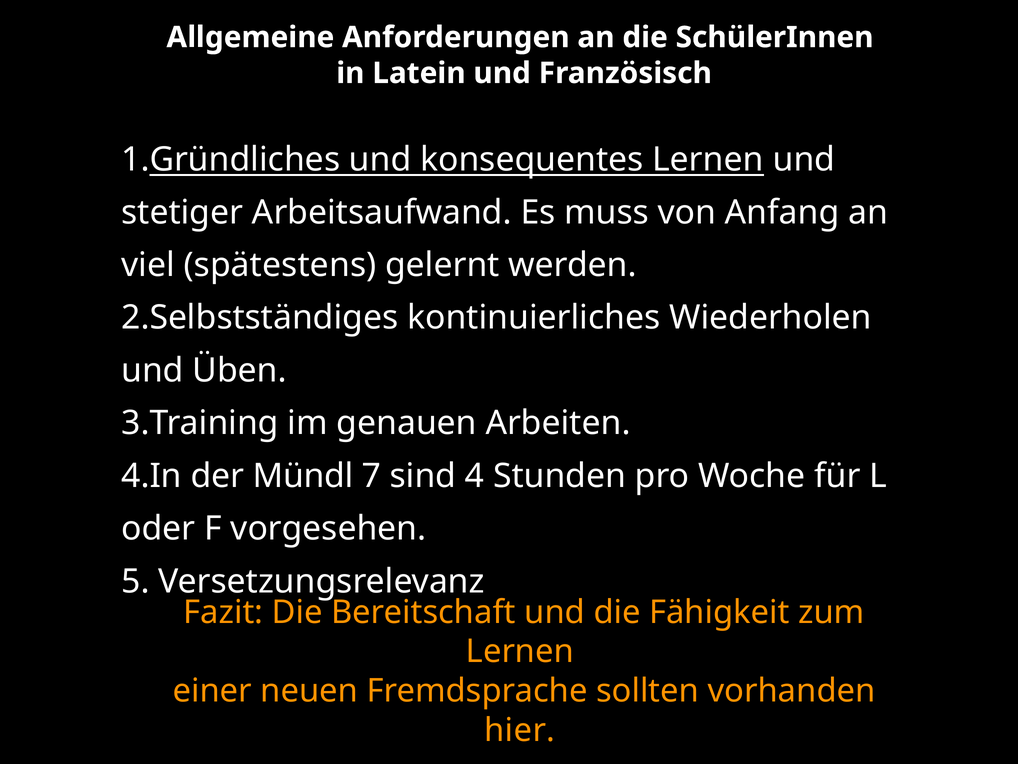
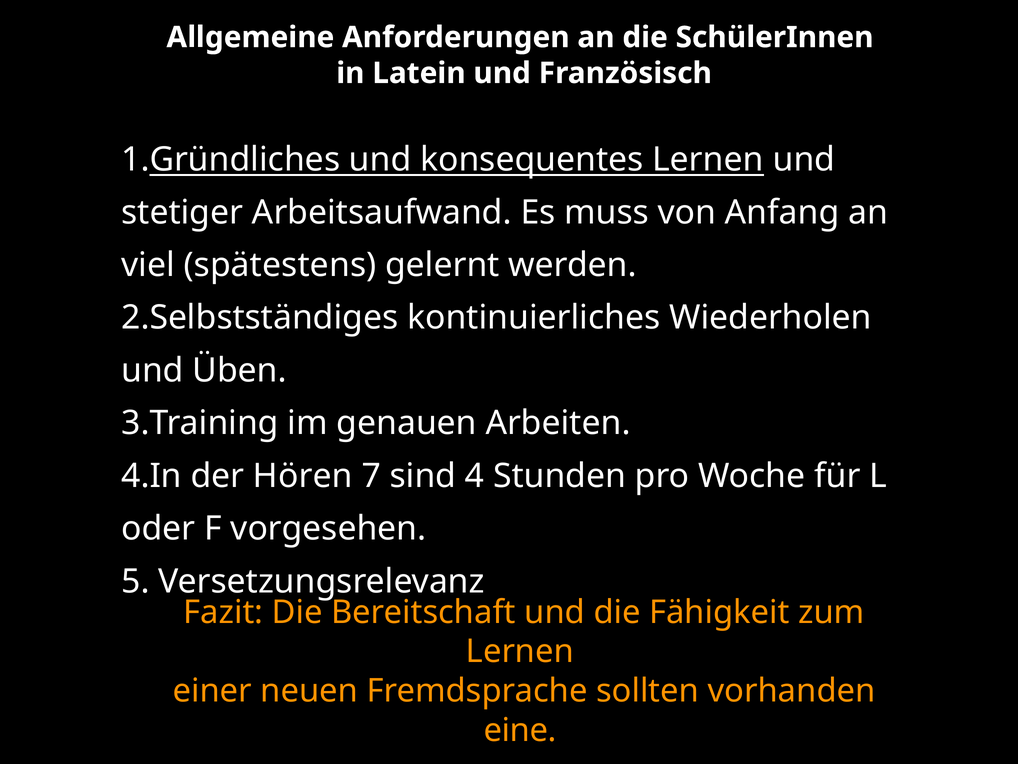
Mündl: Mündl -> Hören
hier: hier -> eine
